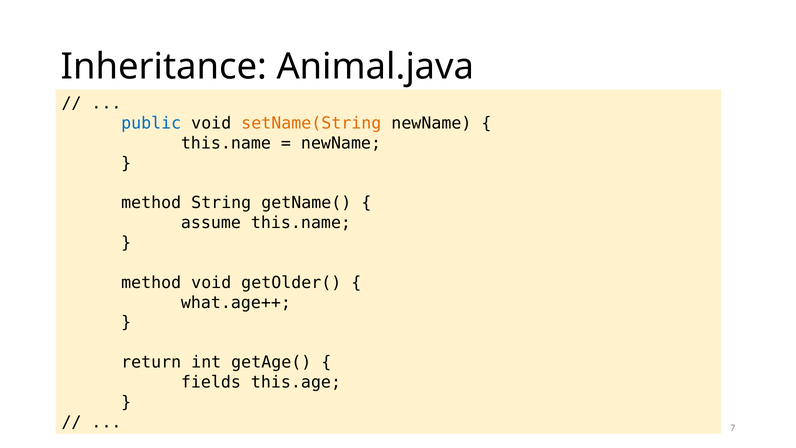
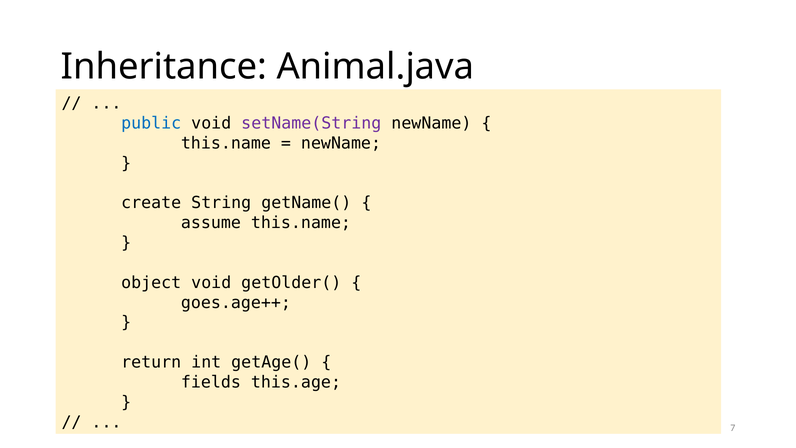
setName(String colour: orange -> purple
method at (151, 203): method -> create
method at (151, 282): method -> object
what.age++: what.age++ -> goes.age++
